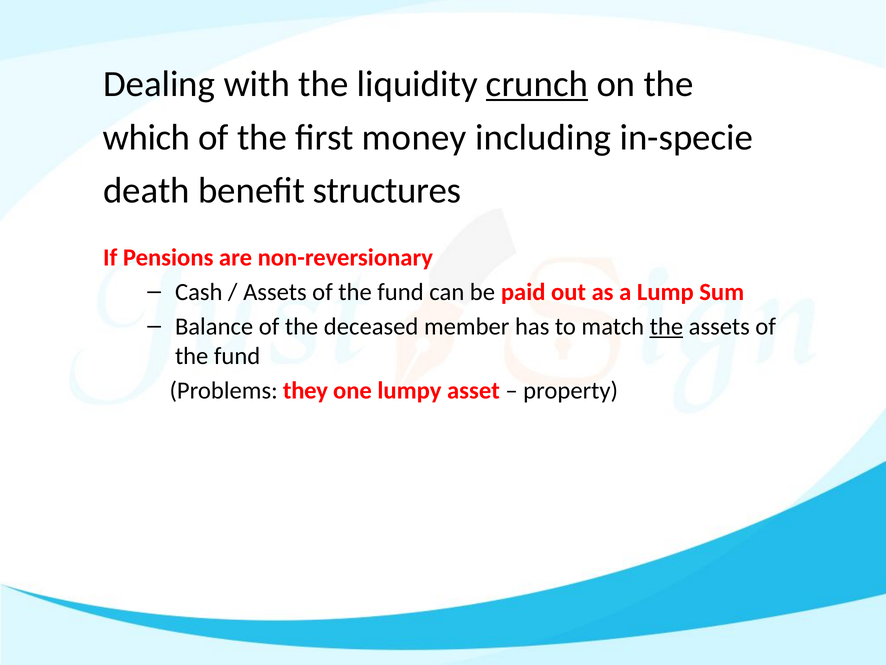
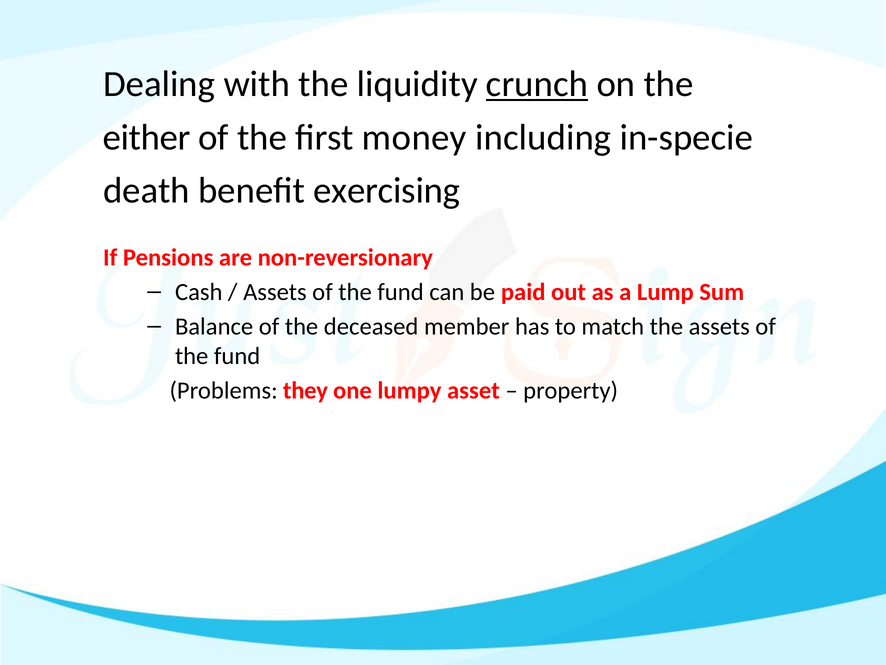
which: which -> either
structures: structures -> exercising
the at (666, 326) underline: present -> none
